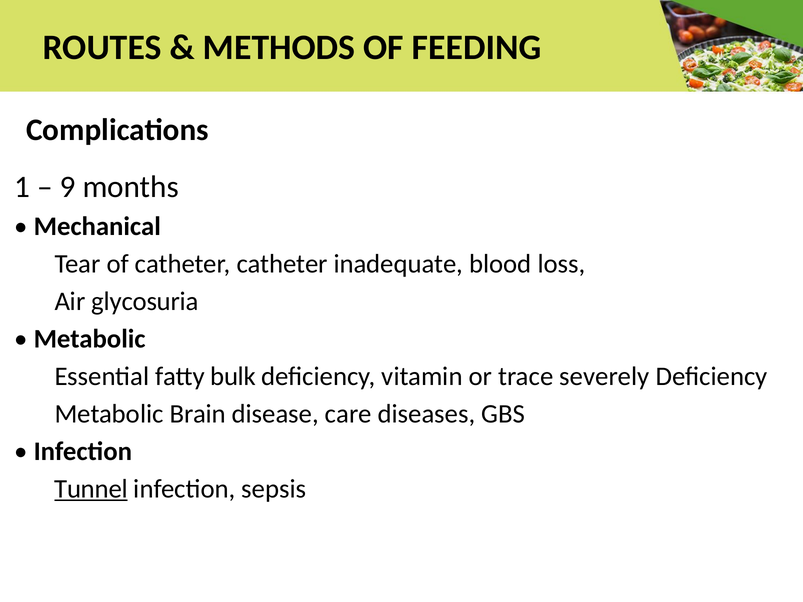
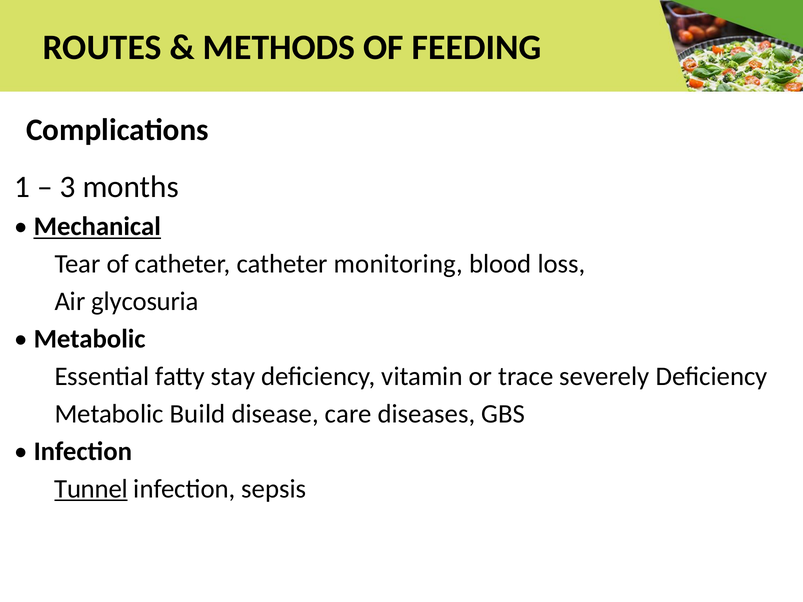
9: 9 -> 3
Mechanical underline: none -> present
inadequate: inadequate -> monitoring
bulk: bulk -> stay
Brain: Brain -> Build
